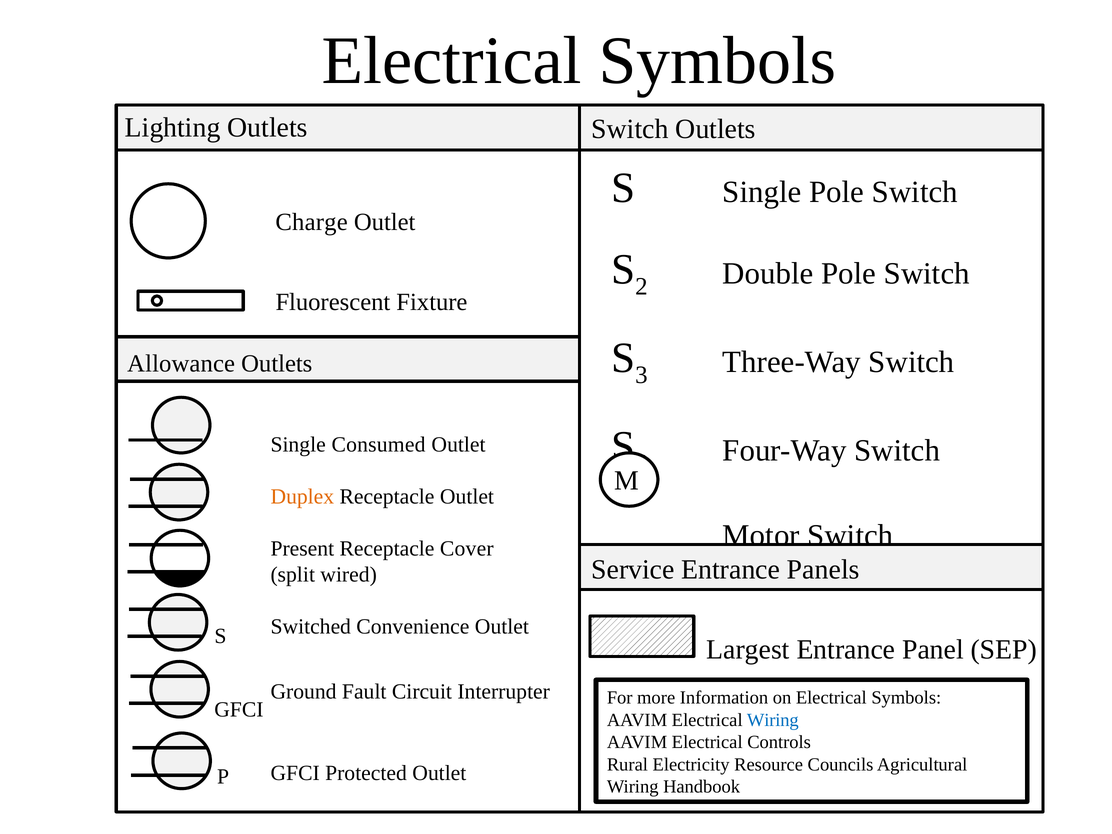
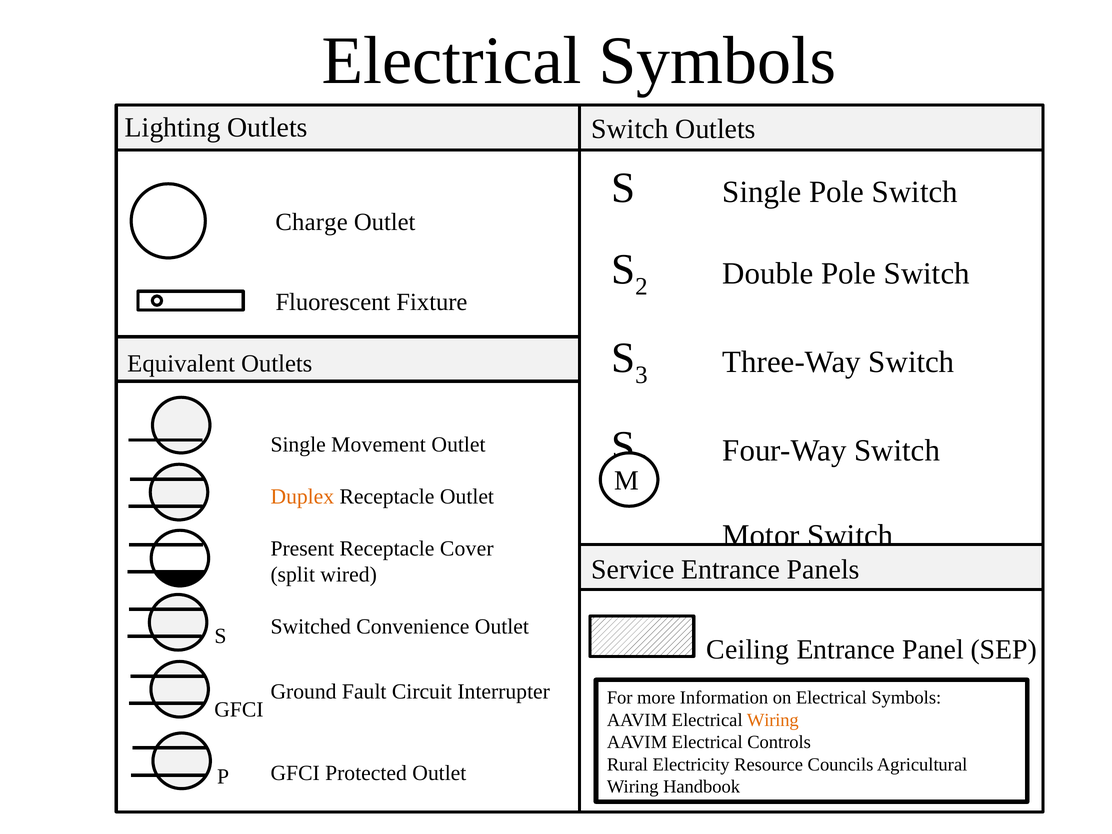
Allowance: Allowance -> Equivalent
Consumed: Consumed -> Movement
Largest: Largest -> Ceiling
Wiring at (773, 720) colour: blue -> orange
